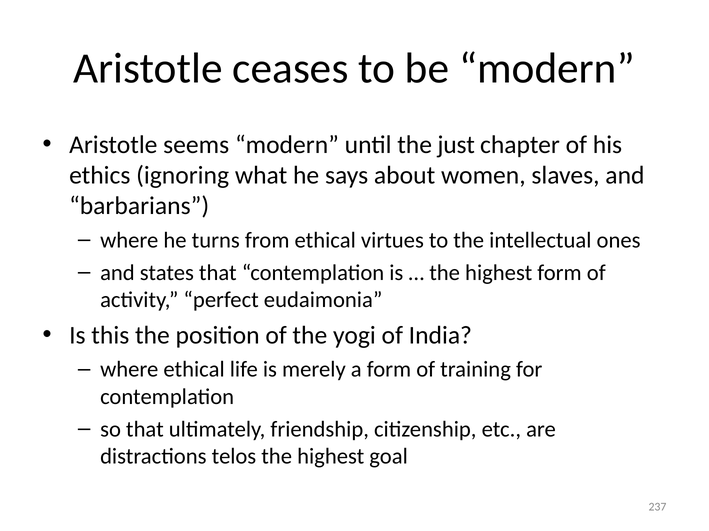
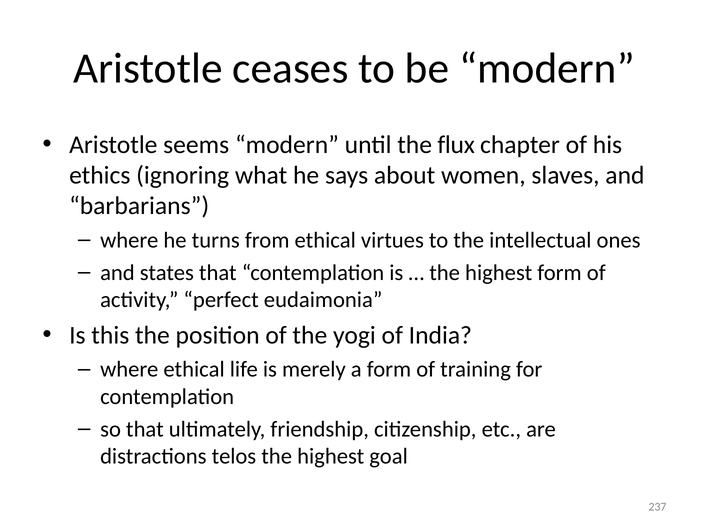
just: just -> flux
